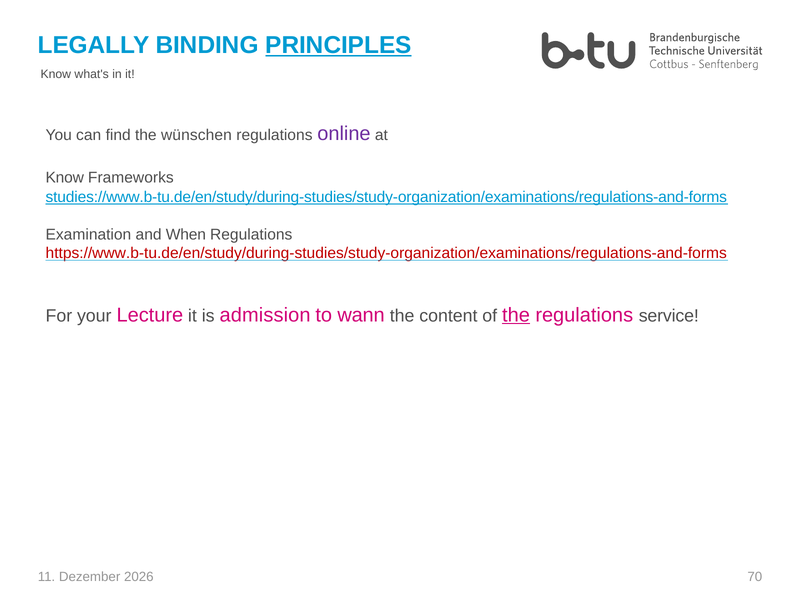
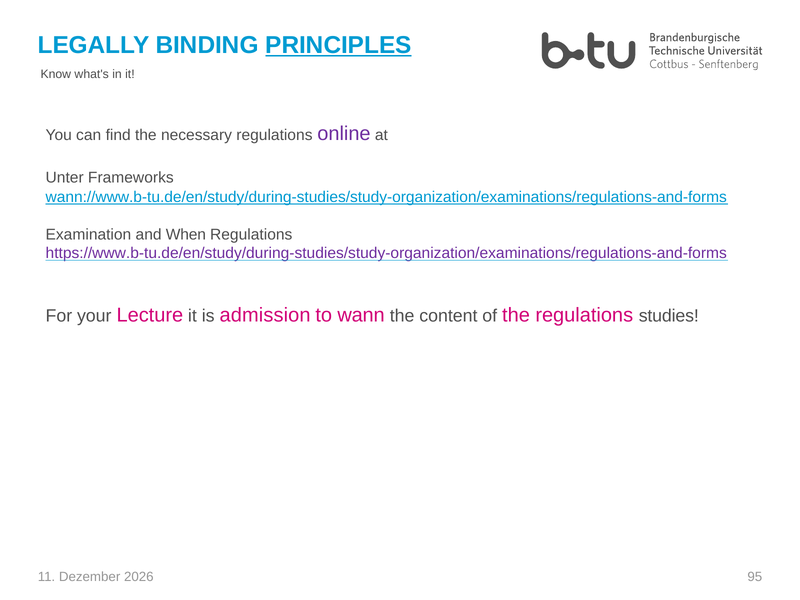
wünschen: wünschen -> necessary
Know at (65, 178): Know -> Unter
studies://www.b-tu.de/en/study/during-studies/study-organization/examinations/regulations-and-forms: studies://www.b-tu.de/en/study/during-studies/study-organization/examinations/regulations-and-forms -> wann://www.b-tu.de/en/study/during-studies/study-organization/examinations/regulations-and-forms
https://www.b-tu.de/en/study/during-studies/study-organization/examinations/regulations-and-forms colour: red -> purple
the at (516, 315) underline: present -> none
service: service -> studies
70: 70 -> 95
